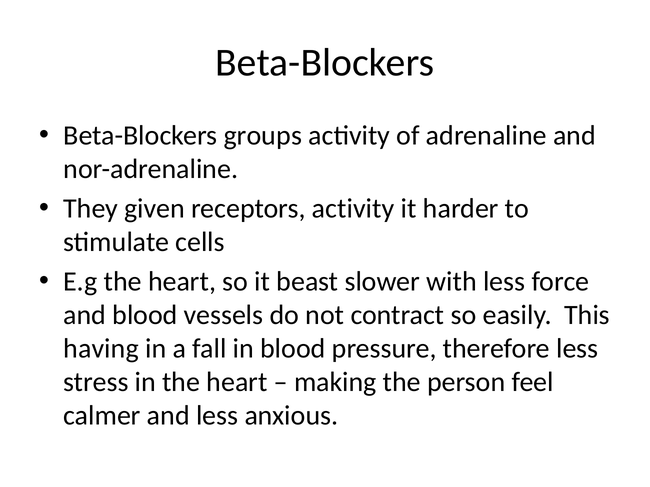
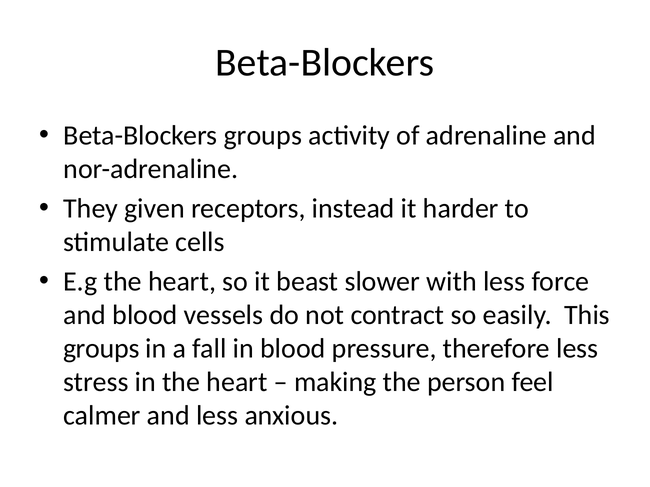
receptors activity: activity -> instead
having at (101, 349): having -> groups
